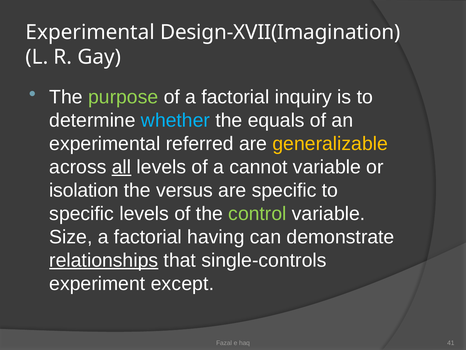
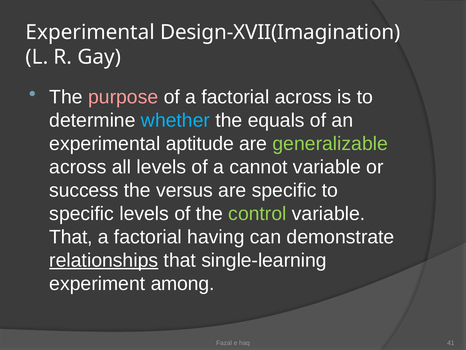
purpose colour: light green -> pink
factorial inquiry: inquiry -> across
referred: referred -> aptitude
generalizable colour: yellow -> light green
all underline: present -> none
isolation: isolation -> success
Size at (71, 237): Size -> That
single-controls: single-controls -> single-learning
except: except -> among
